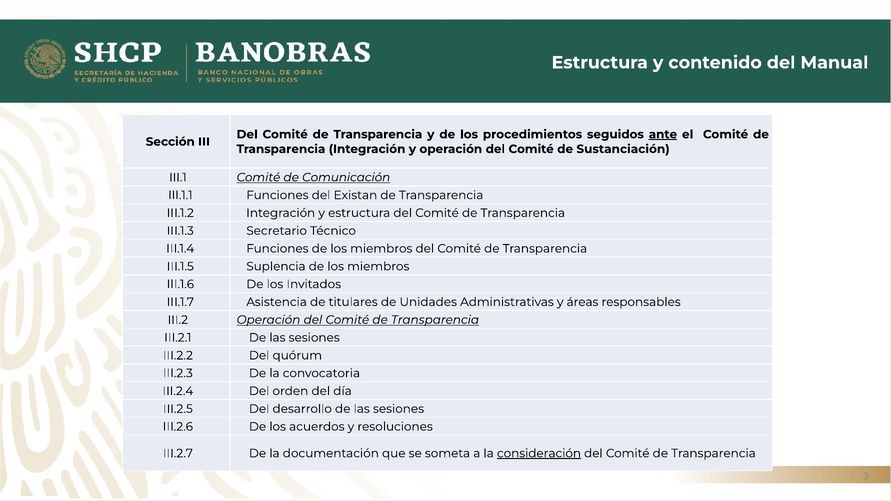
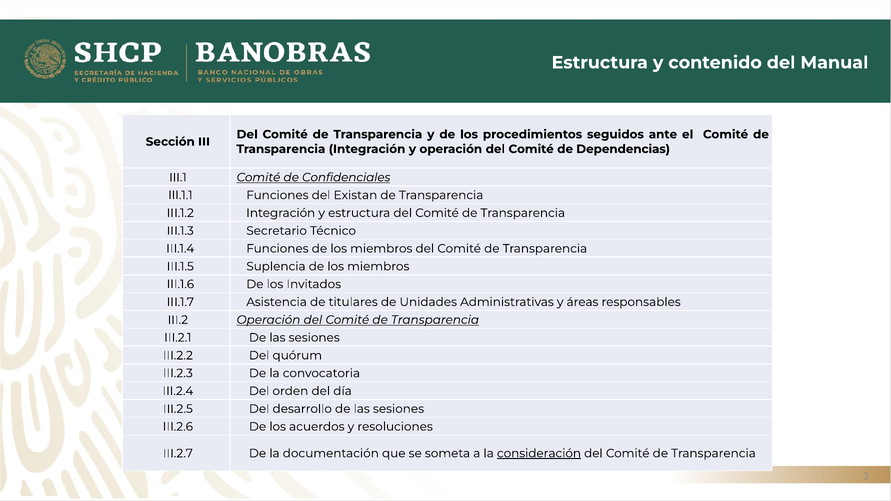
ante underline: present -> none
Sustanciación: Sustanciación -> Dependencias
Comunicación: Comunicación -> Confidenciales
